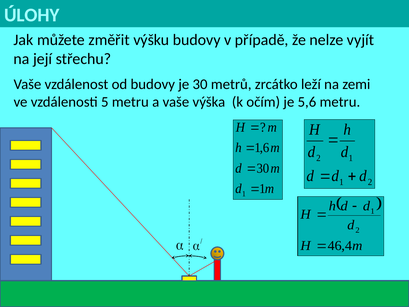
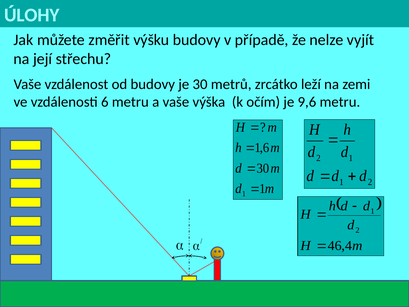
vzdálenosti 5: 5 -> 6
5,6: 5,6 -> 9,6
